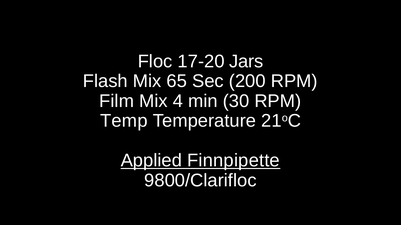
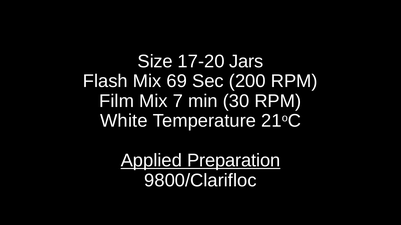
Floc: Floc -> Size
65: 65 -> 69
4: 4 -> 7
Temp: Temp -> White
Finnpipette: Finnpipette -> Preparation
